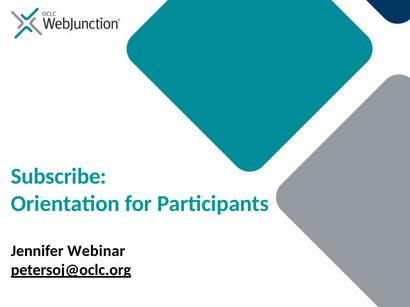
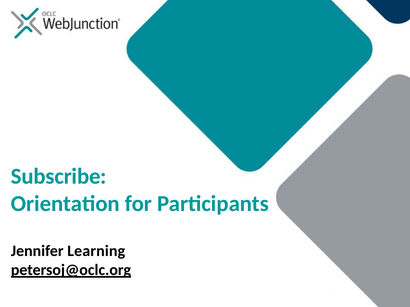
Webinar: Webinar -> Learning
